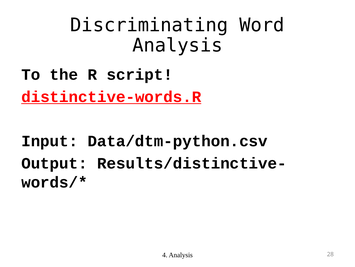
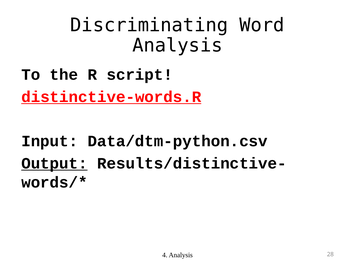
Output underline: none -> present
